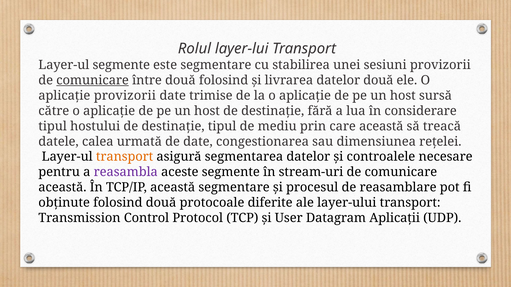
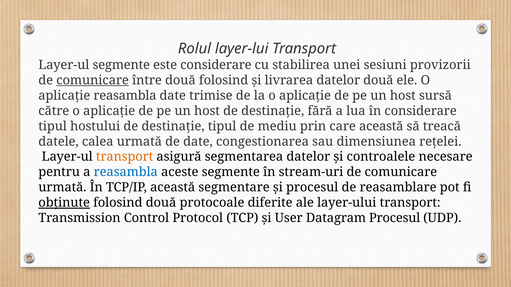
este segmentare: segmentare -> considerare
aplicație provizorii: provizorii -> reasambla
reasambla at (126, 172) colour: purple -> blue
această at (62, 188): această -> urmată
obținute underline: none -> present
Datagram Aplicații: Aplicații -> Procesul
